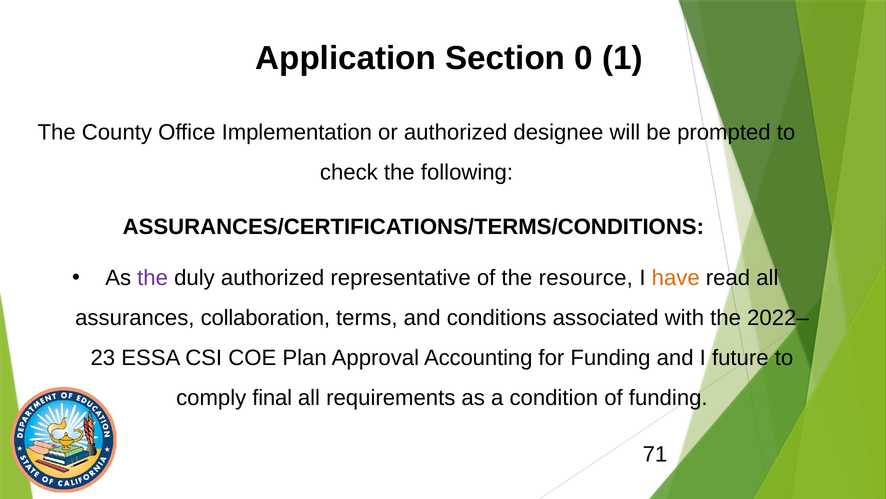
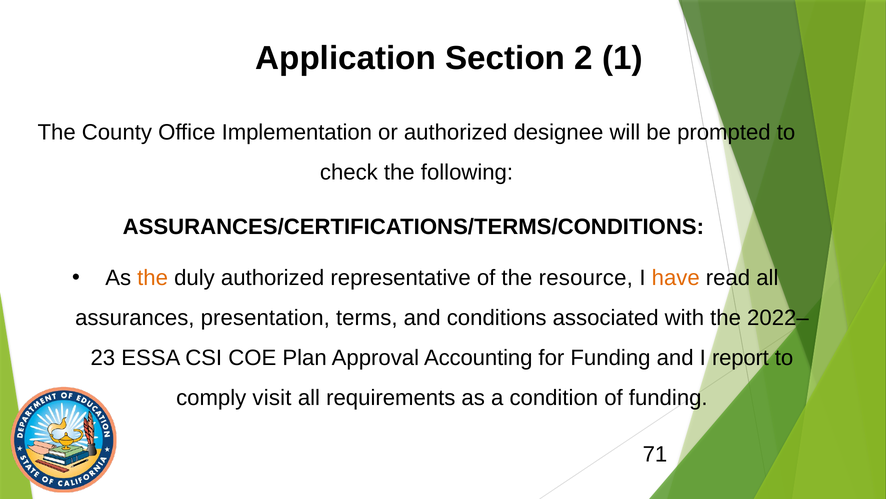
0: 0 -> 2
the at (153, 278) colour: purple -> orange
collaboration: collaboration -> presentation
future: future -> report
final: final -> visit
